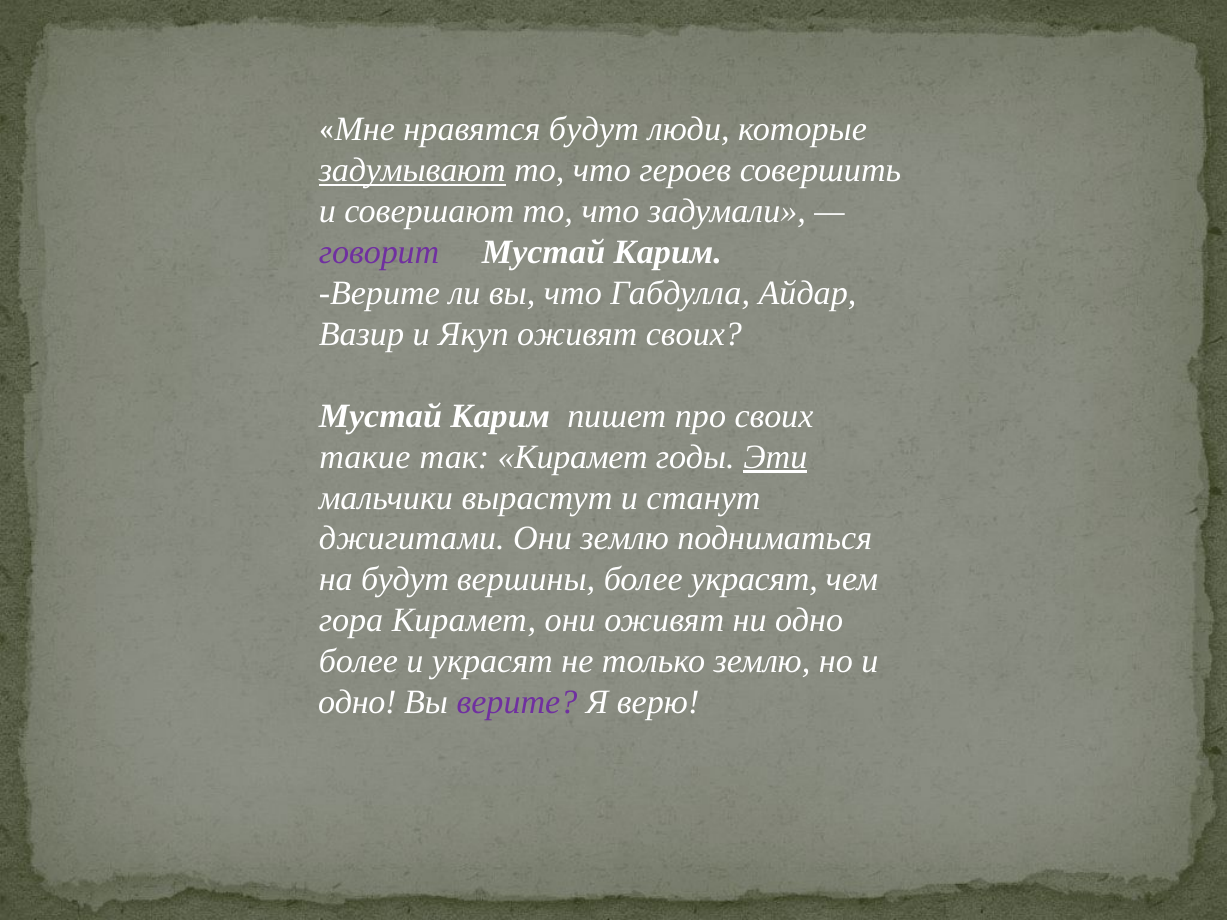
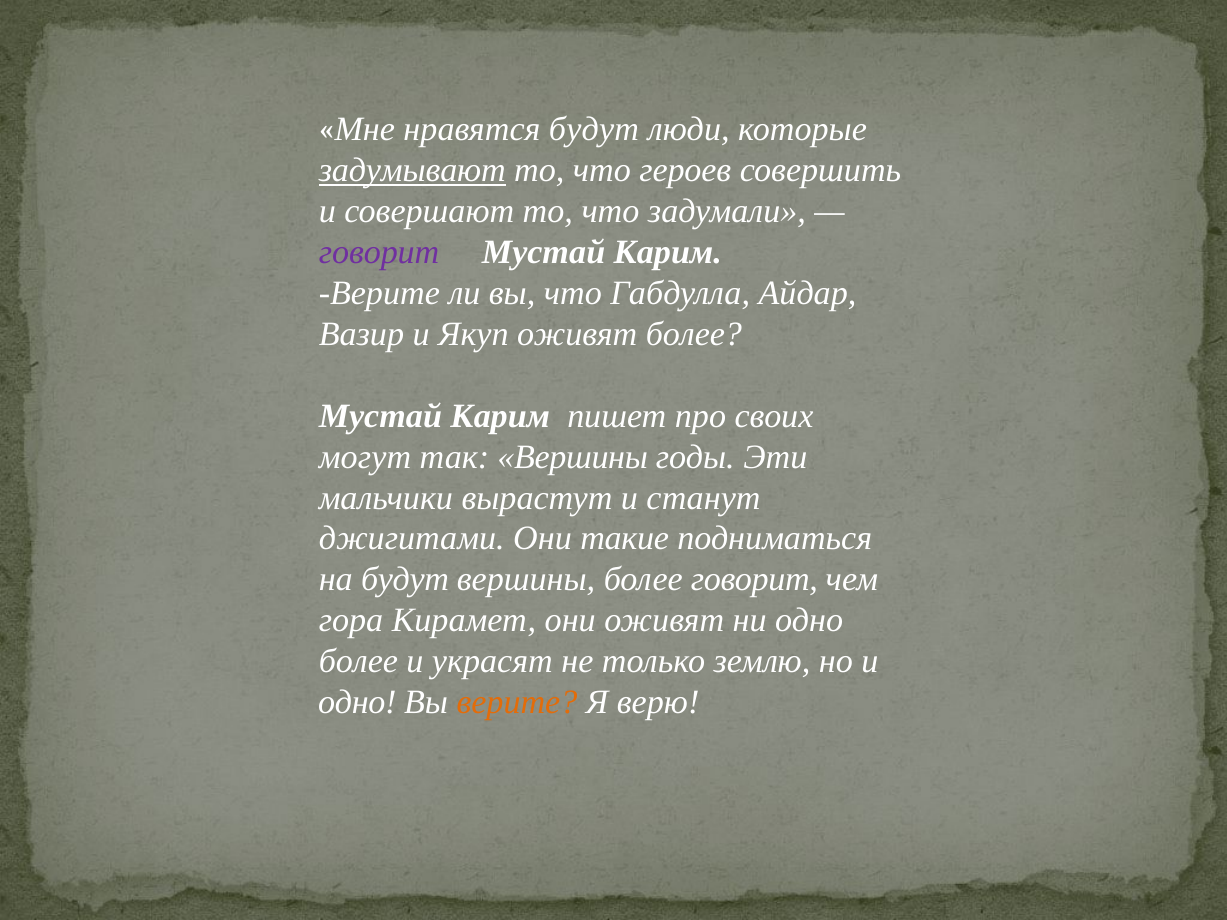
оживят своих: своих -> более
такие: такие -> могут
так Кирамет: Кирамет -> Вершины
Эти underline: present -> none
Они землю: землю -> такие
более украсят: украсят -> говорит
верите at (517, 702) colour: purple -> orange
